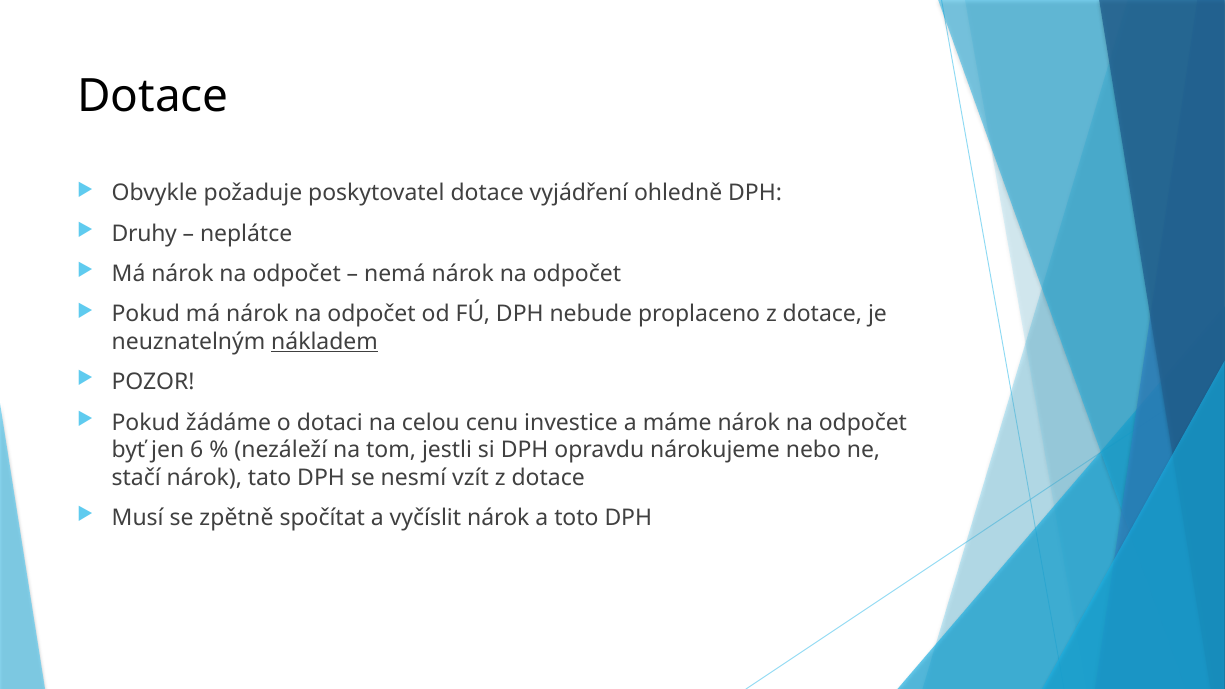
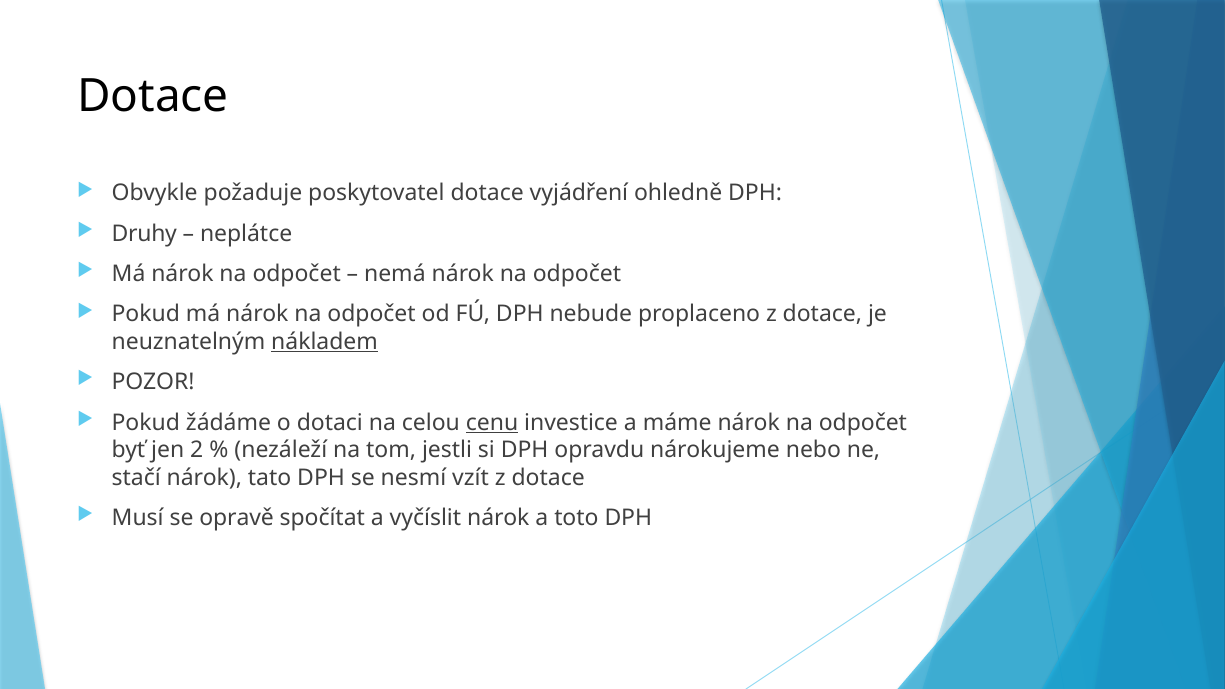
cenu underline: none -> present
6: 6 -> 2
zpětně: zpětně -> opravě
